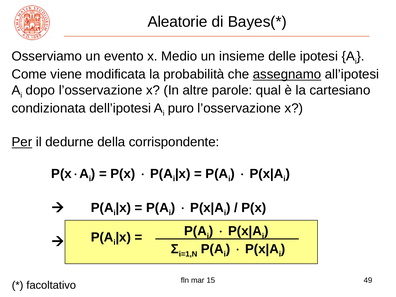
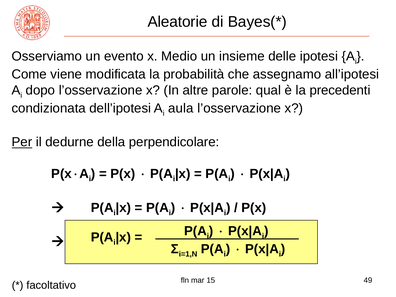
assegnamo underline: present -> none
cartesiano: cartesiano -> precedenti
puro: puro -> aula
corrispondente: corrispondente -> perpendicolare
